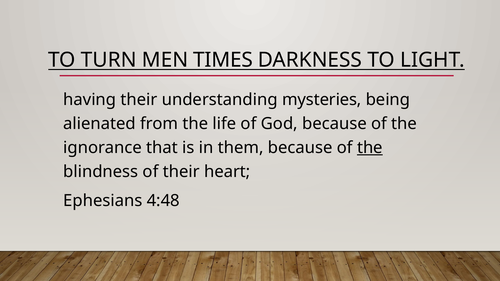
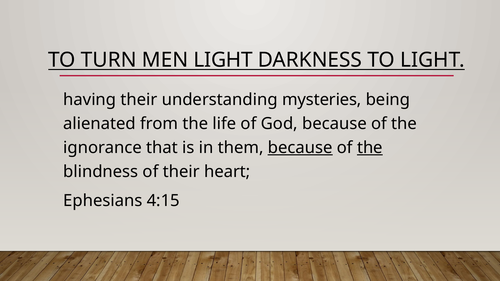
MEN TIMES: TIMES -> LIGHT
because at (300, 148) underline: none -> present
4:48: 4:48 -> 4:15
